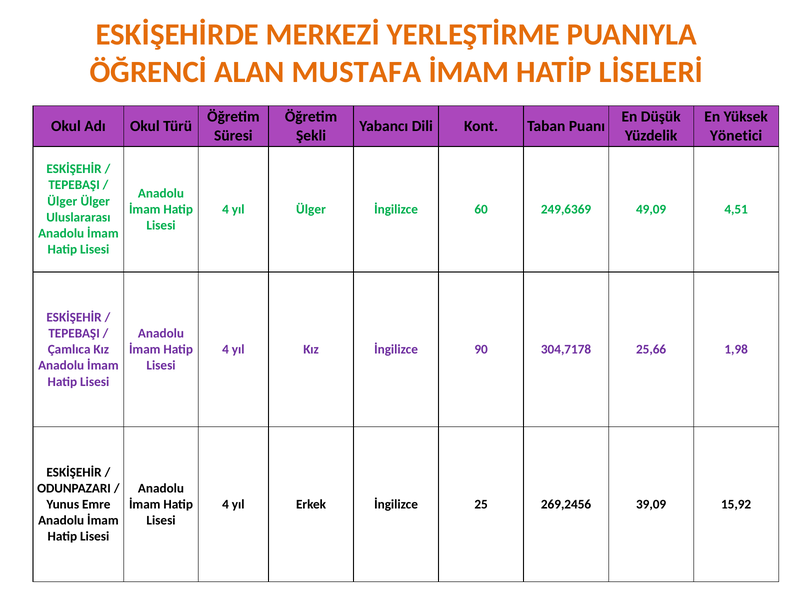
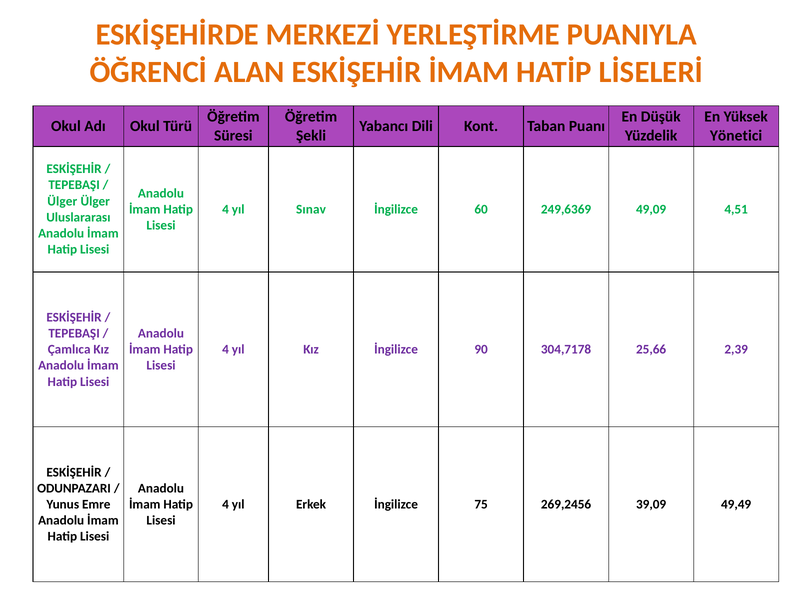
ALAN MUSTAFA: MUSTAFA -> ESKİŞEHİR
yıl Ülger: Ülger -> Sınav
1,98: 1,98 -> 2,39
25: 25 -> 75
15,92: 15,92 -> 49,49
